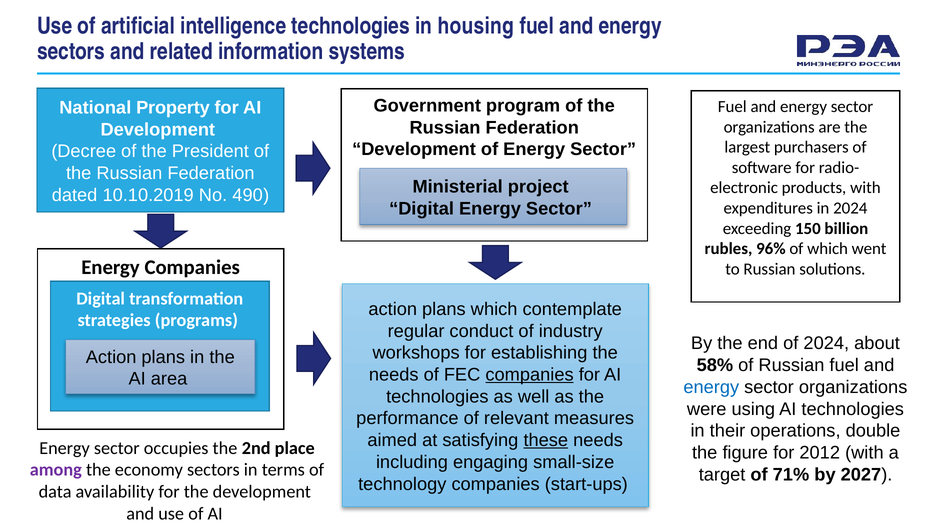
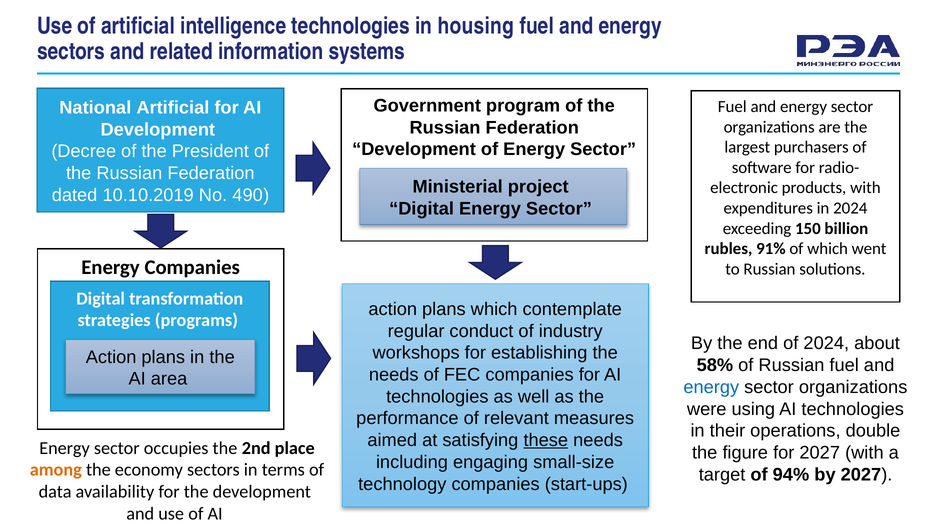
National Property: Property -> Artificial
96%: 96% -> 91%
companies at (530, 375) underline: present -> none
for 2012: 2012 -> 2027
among colour: purple -> orange
71%: 71% -> 94%
